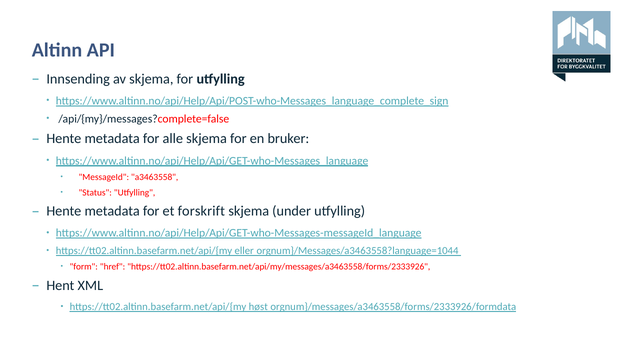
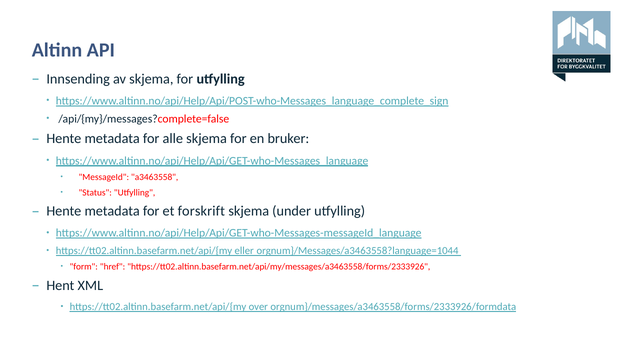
høst: høst -> over
